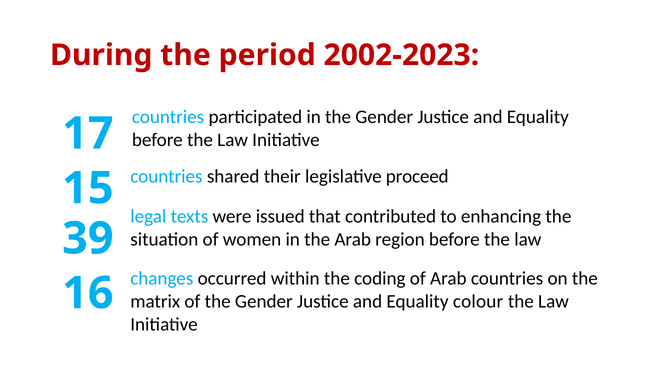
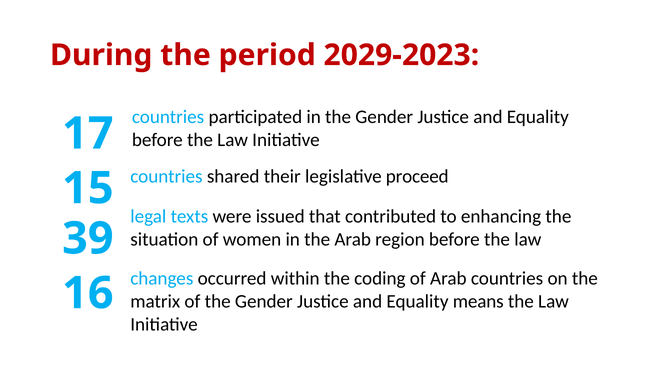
2002-2023: 2002-2023 -> 2029-2023
colour: colour -> means
